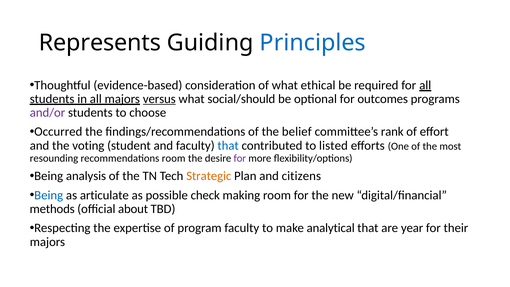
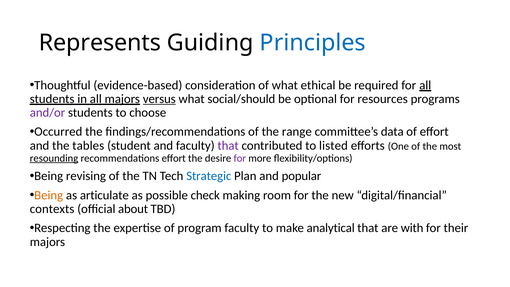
outcomes: outcomes -> resources
belief: belief -> range
rank: rank -> data
voting: voting -> tables
that at (228, 145) colour: blue -> purple
resounding underline: none -> present
recommendations room: room -> effort
analysis: analysis -> revising
Strategic colour: orange -> blue
citizens: citizens -> popular
Being at (49, 195) colour: blue -> orange
methods: methods -> contexts
year: year -> with
